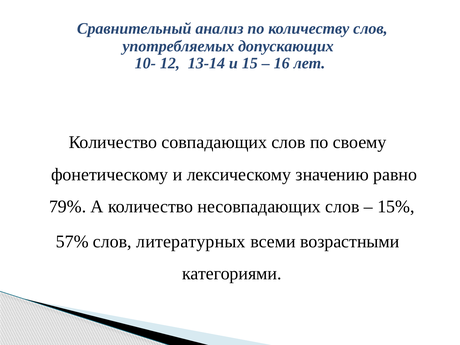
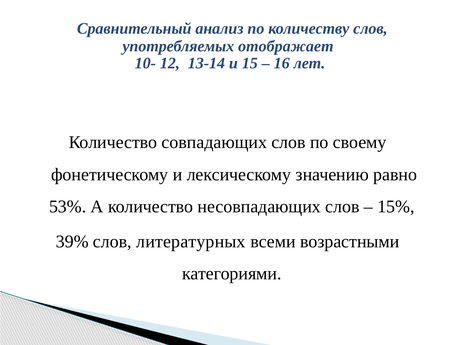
допускающих: допускающих -> отображает
79%: 79% -> 53%
57%: 57% -> 39%
